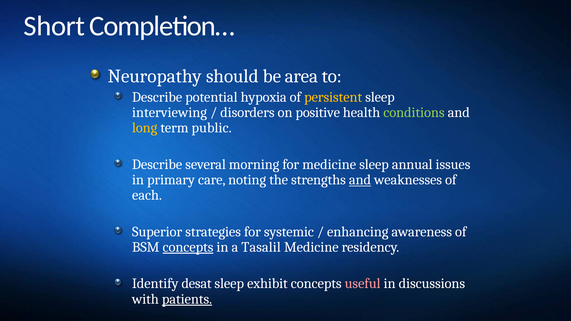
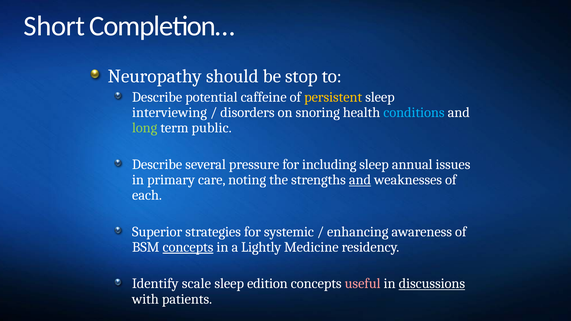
area: area -> stop
hypoxia: hypoxia -> caffeine
positive: positive -> snoring
conditions colour: light green -> light blue
long colour: yellow -> light green
morning: morning -> pressure
for medicine: medicine -> including
Tasalil: Tasalil -> Lightly
desat: desat -> scale
exhibit: exhibit -> edition
discussions underline: none -> present
patients underline: present -> none
